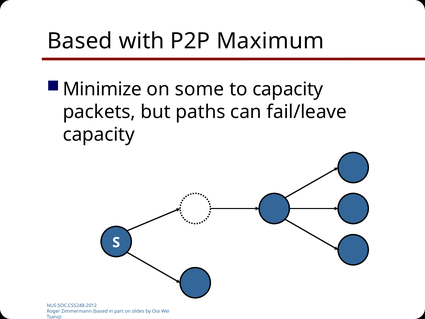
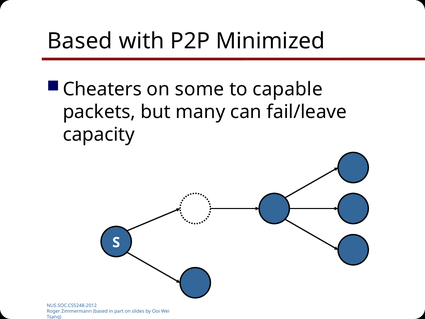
Maximum: Maximum -> Minimized
Minimize: Minimize -> Cheaters
to capacity: capacity -> capable
paths: paths -> many
